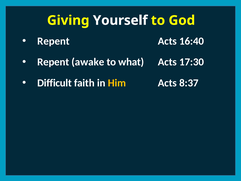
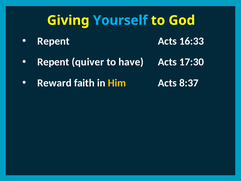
Yourself colour: white -> light blue
16:40: 16:40 -> 16:33
awake: awake -> quiver
what: what -> have
Difficult: Difficult -> Reward
